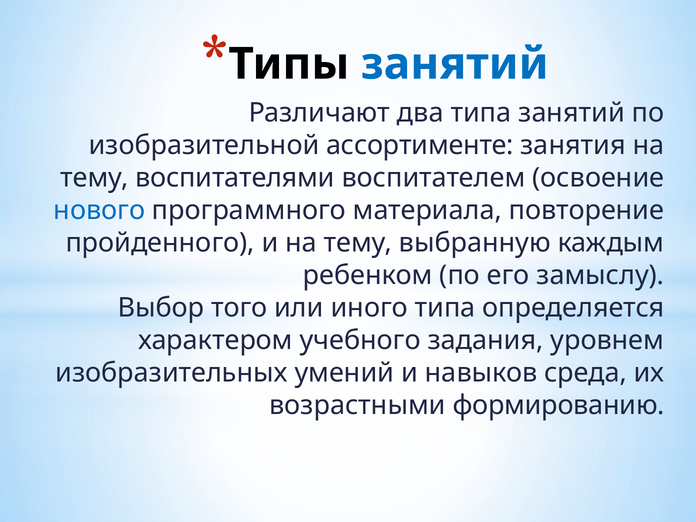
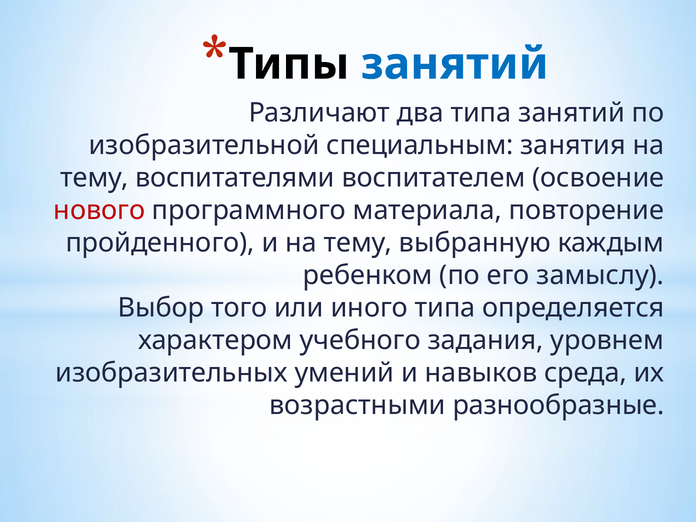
ассортименте: ассортименте -> специальным
нового colour: blue -> red
формированию: формированию -> разнообразные
